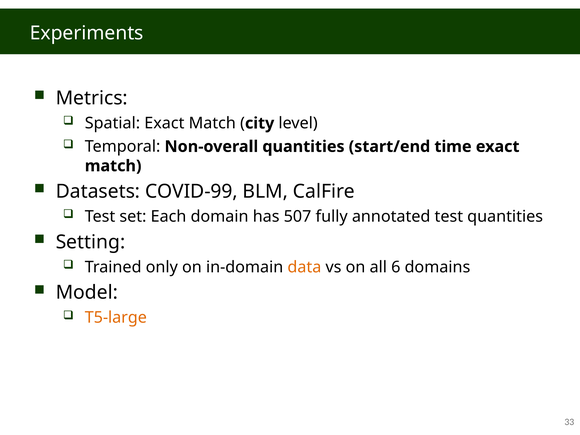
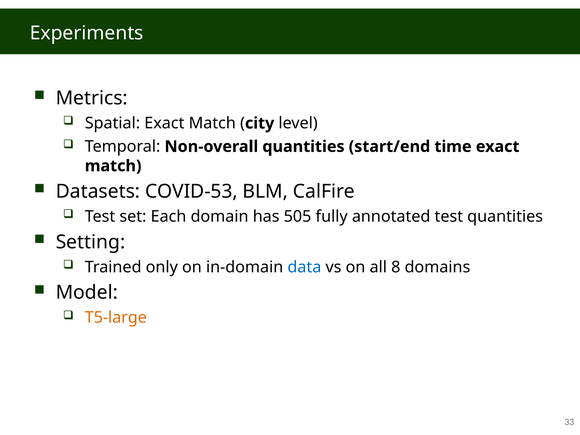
COVID-99: COVID-99 -> COVID-53
507: 507 -> 505
data colour: orange -> blue
6: 6 -> 8
